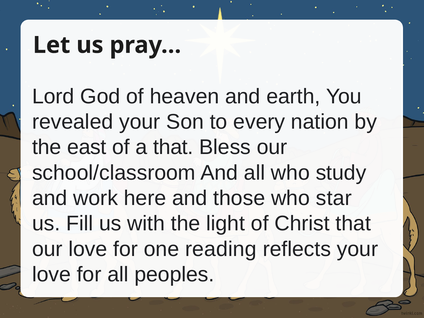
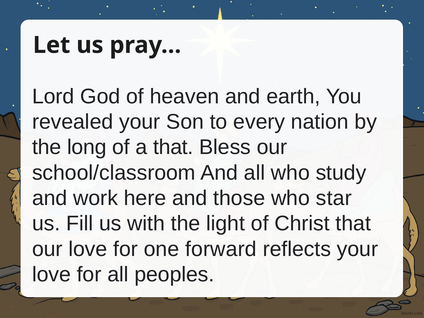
east: east -> long
reading: reading -> forward
